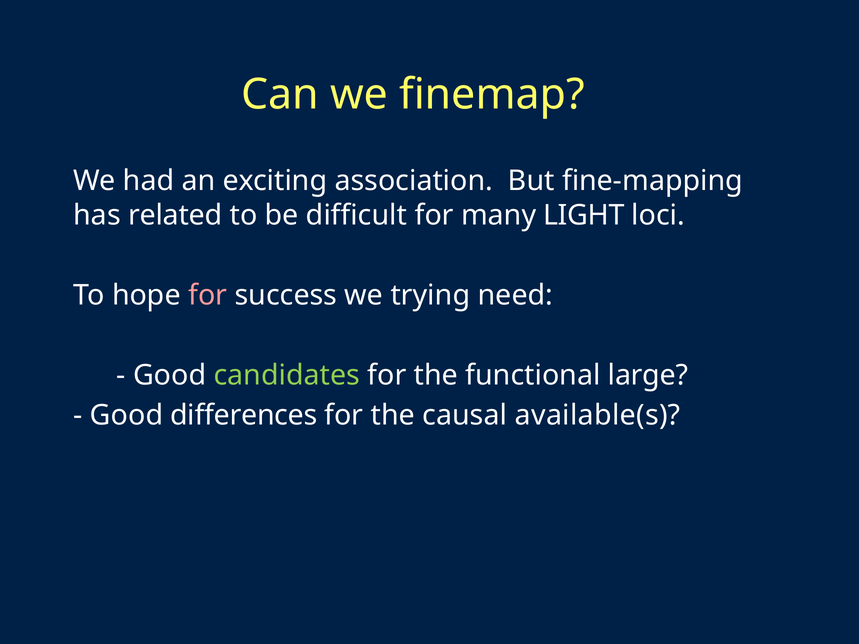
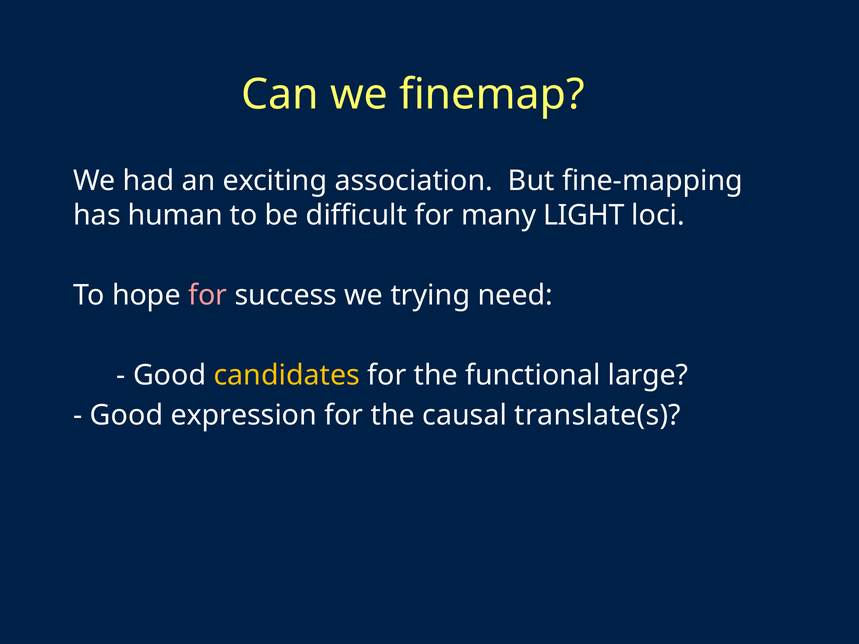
related: related -> human
candidates colour: light green -> yellow
differences: differences -> expression
available(s: available(s -> translate(s
